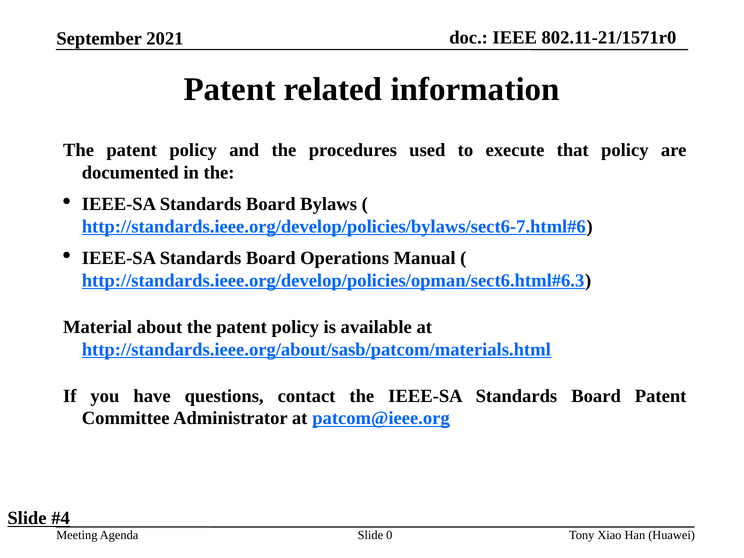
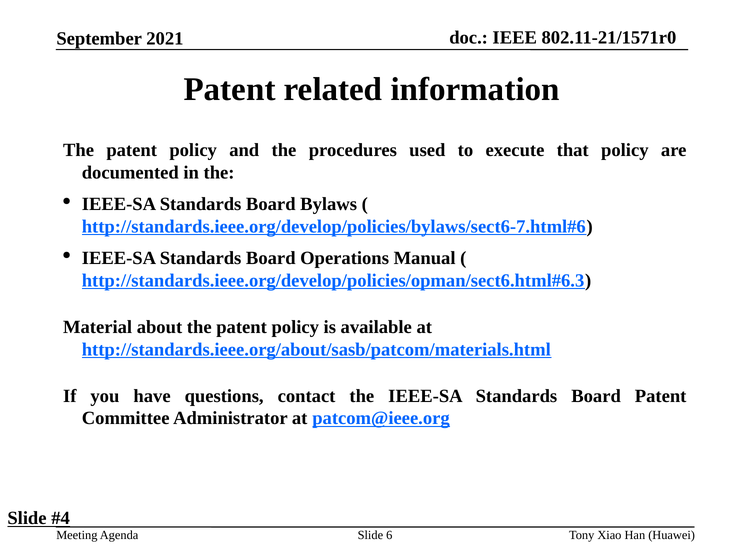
0: 0 -> 6
